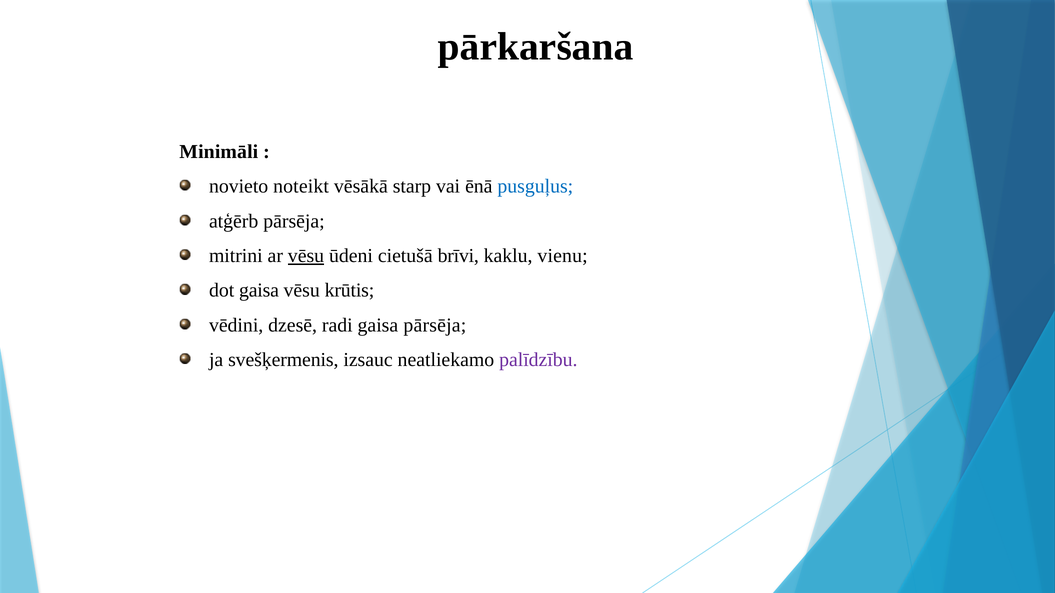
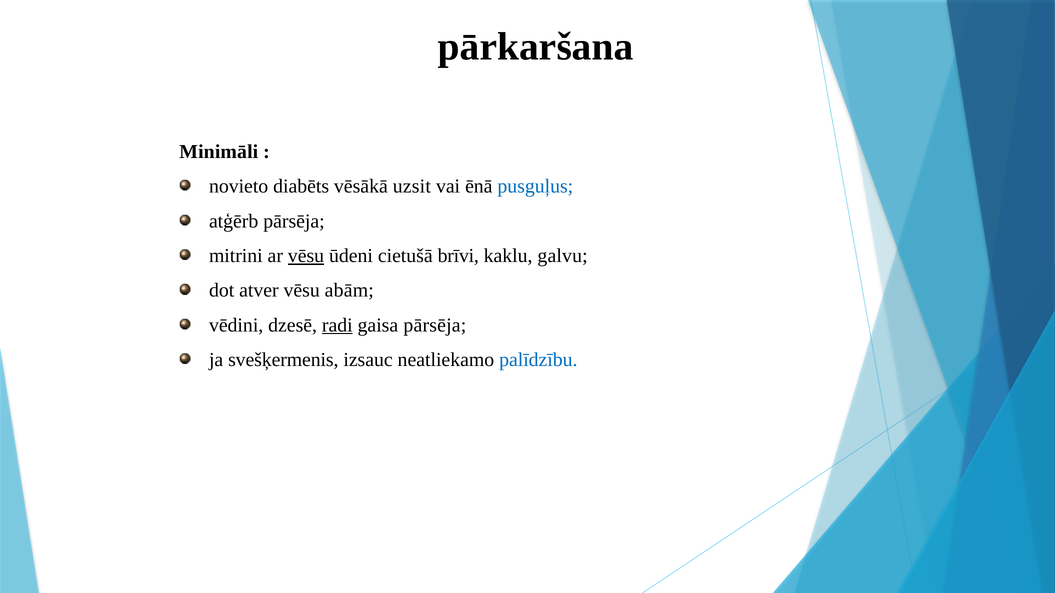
noteikt: noteikt -> diabēts
starp: starp -> uzsit
vienu: vienu -> galvu
dot gaisa: gaisa -> atver
krūtis: krūtis -> abām
radi underline: none -> present
palīdzību colour: purple -> blue
